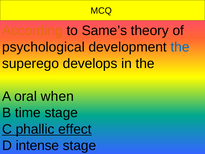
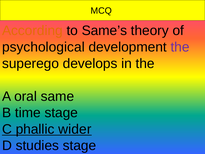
the at (180, 47) colour: blue -> purple
when: when -> same
effect: effect -> wider
intense: intense -> studies
